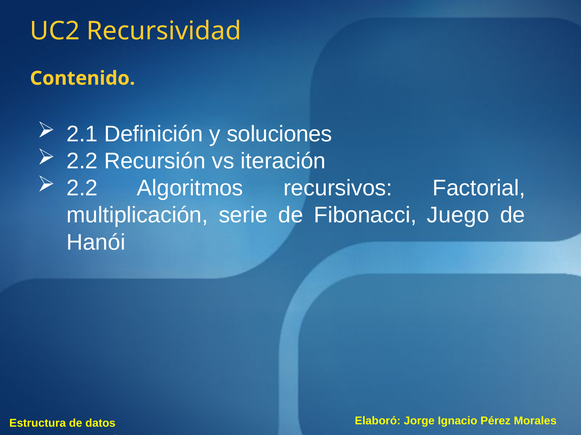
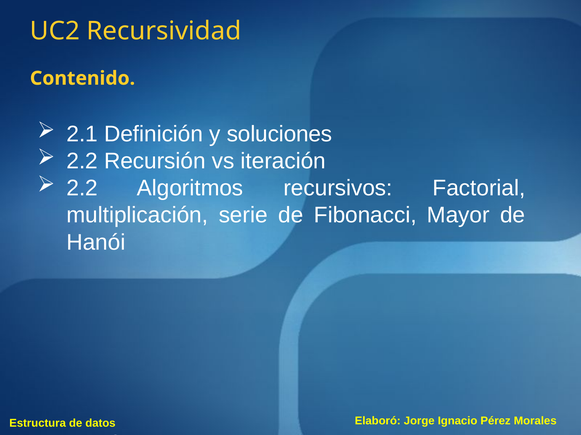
Juego: Juego -> Mayor
